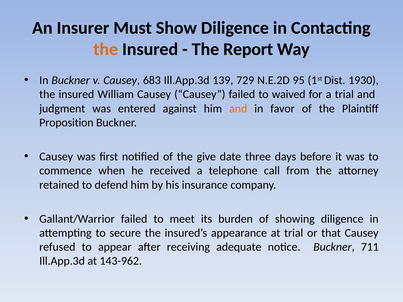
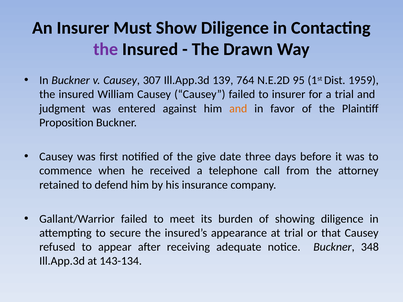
the at (106, 49) colour: orange -> purple
Report: Report -> Drawn
683: 683 -> 307
729: 729 -> 764
1930: 1930 -> 1959
to waived: waived -> insurer
711: 711 -> 348
143-962: 143-962 -> 143-134
